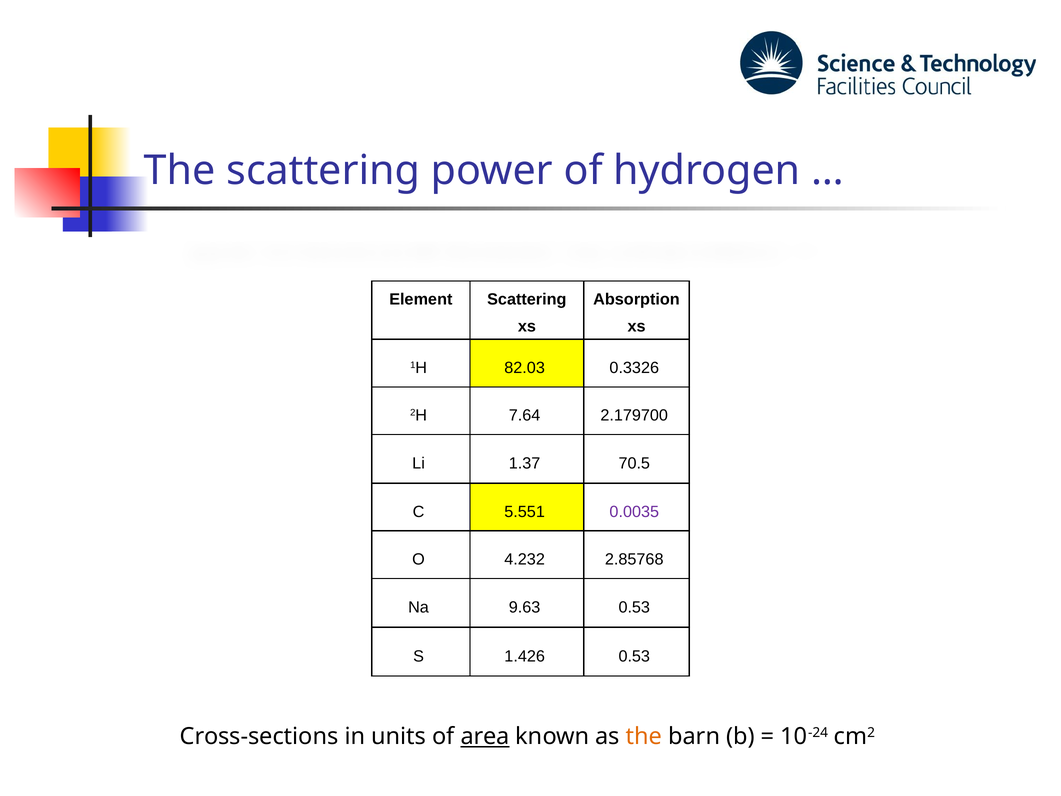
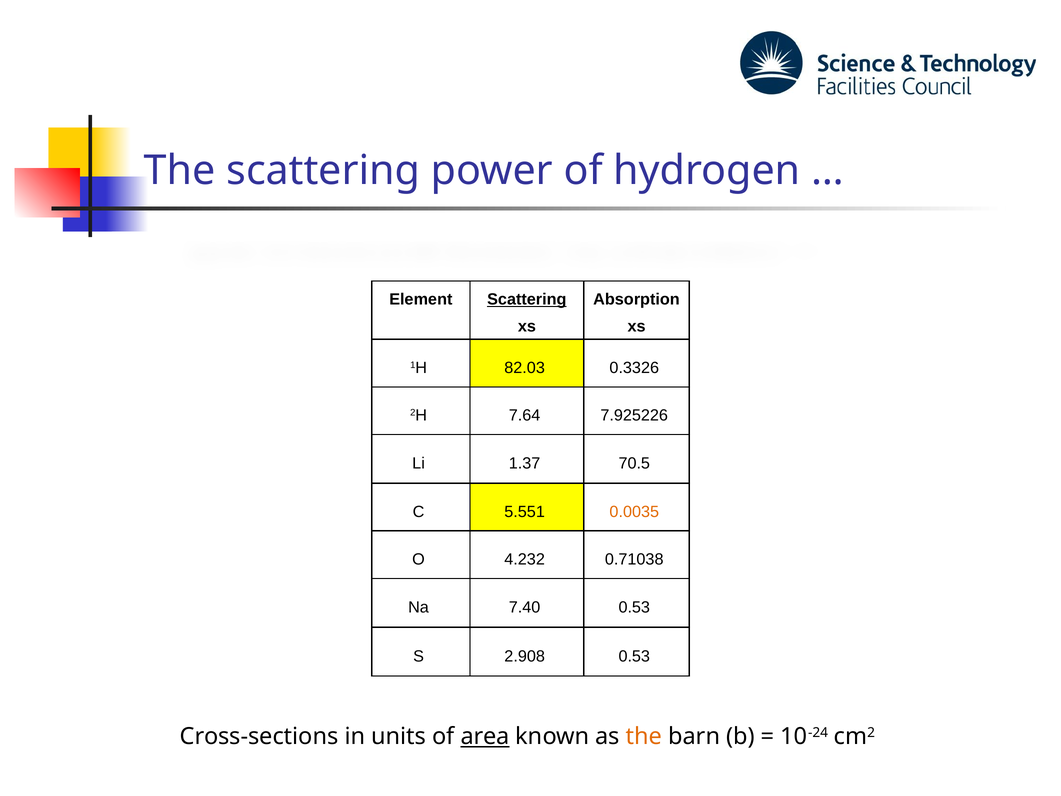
Scattering at (527, 299) underline: none -> present
2.179700: 2.179700 -> 7.925226
0.0035 colour: purple -> orange
2.85768: 2.85768 -> 0.71038
9.63: 9.63 -> 7.40
1.426: 1.426 -> 2.908
